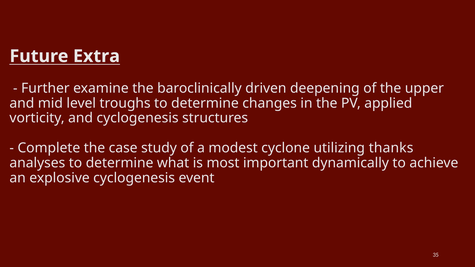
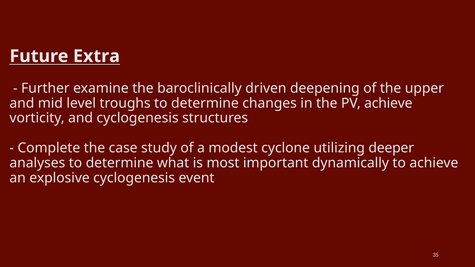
PV applied: applied -> achieve
thanks: thanks -> deeper
